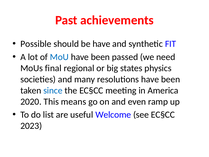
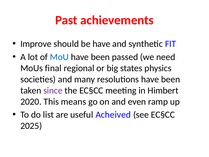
Possible: Possible -> Improve
since colour: blue -> purple
America: America -> Himbert
Welcome: Welcome -> Acheived
2023: 2023 -> 2025
